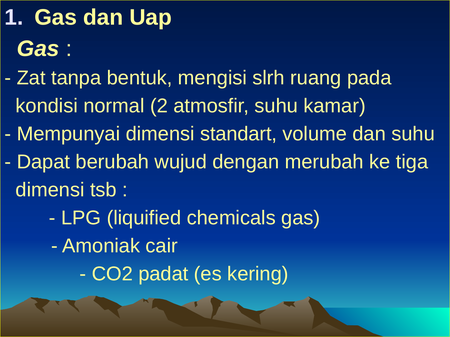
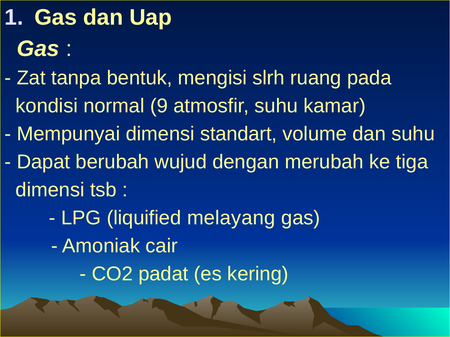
2: 2 -> 9
chemicals: chemicals -> melayang
